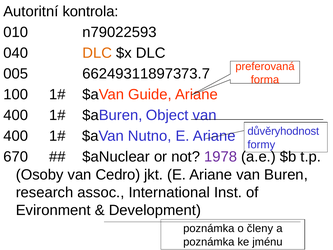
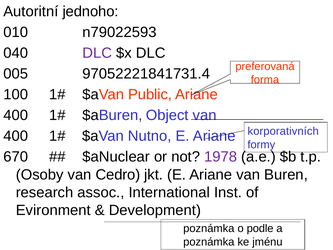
kontrola: kontrola -> jednoho
DLC at (97, 53) colour: orange -> purple
66249311897373.7: 66249311897373.7 -> 97052221841731.4
Guide: Guide -> Public
důvěryhodnost: důvěryhodnost -> korporativních
členy: členy -> podle
